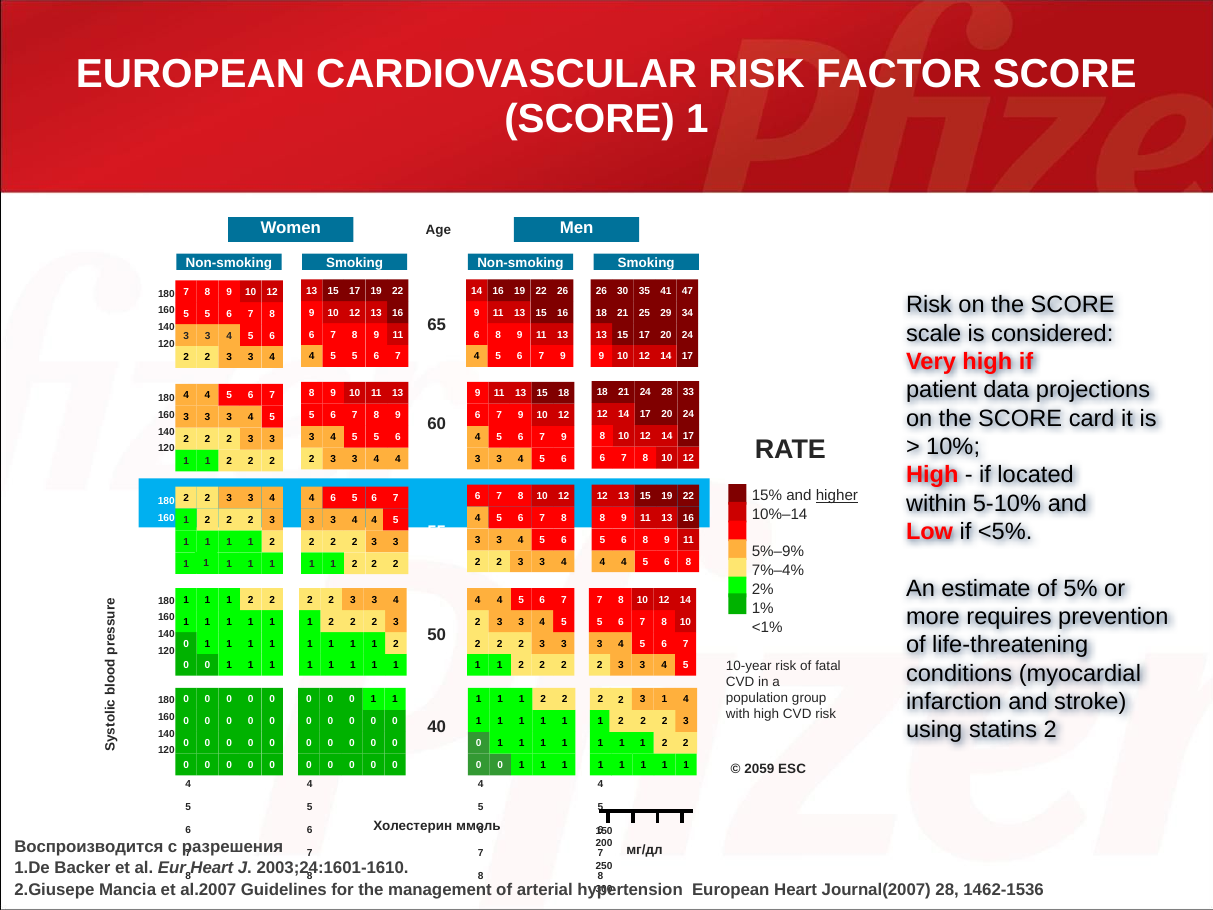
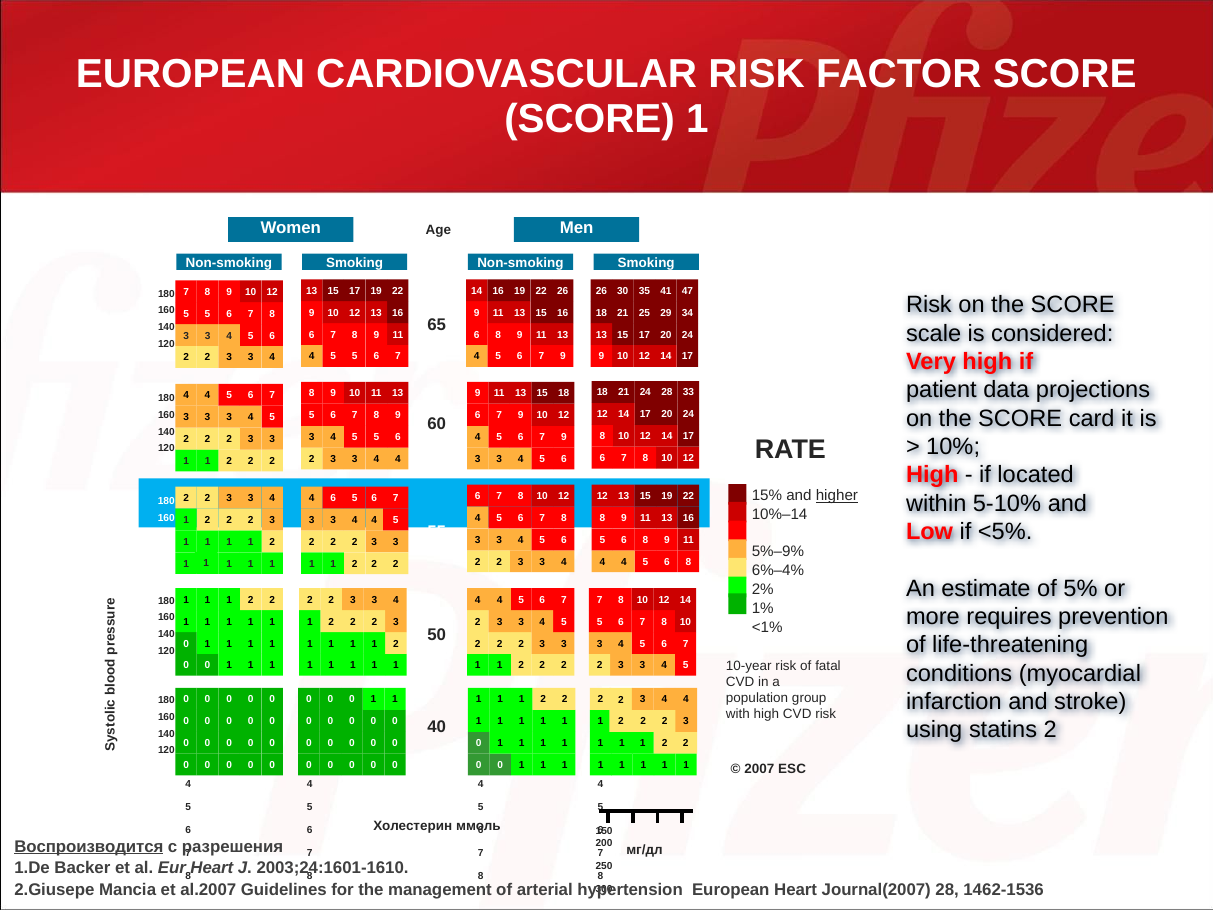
7%–4%: 7%–4% -> 6%–4%
3 1: 1 -> 4
2059: 2059 -> 2007
Воспроизводится underline: none -> present
